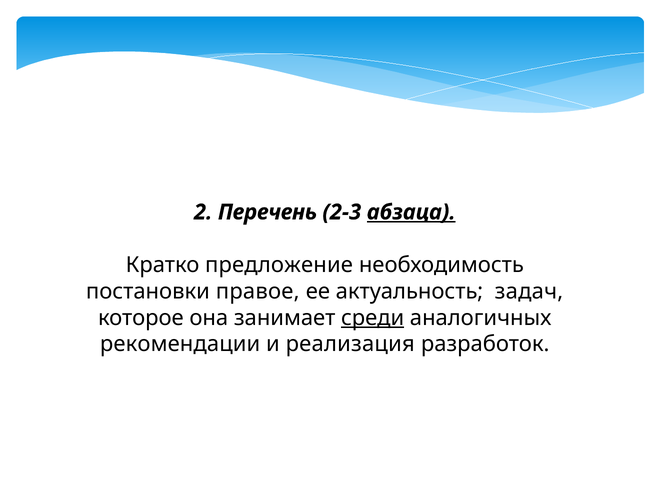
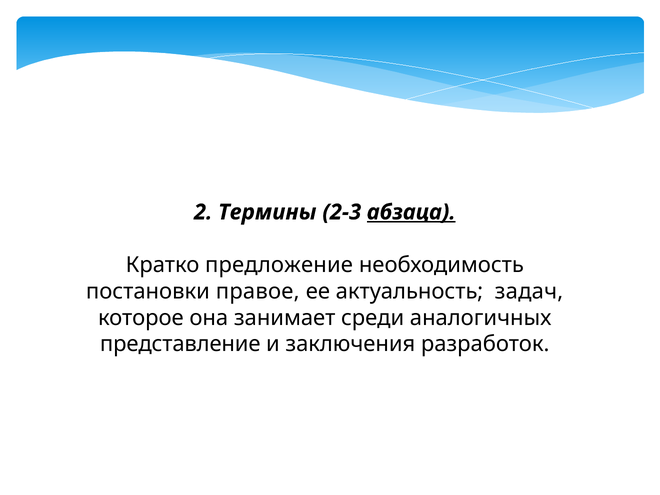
Перечень: Перечень -> Термины
среди underline: present -> none
рекомендации: рекомендации -> представление
реализация: реализация -> заключения
